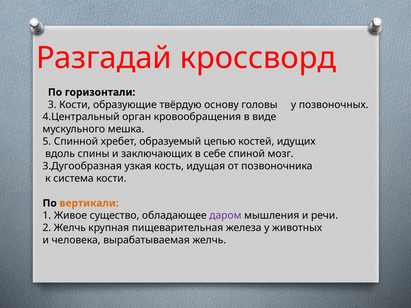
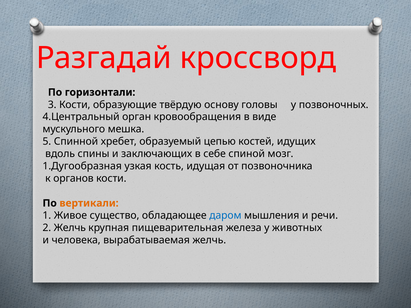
3.Дугообразная: 3.Дугообразная -> 1.Дугообразная
система: система -> органов
даром colour: purple -> blue
